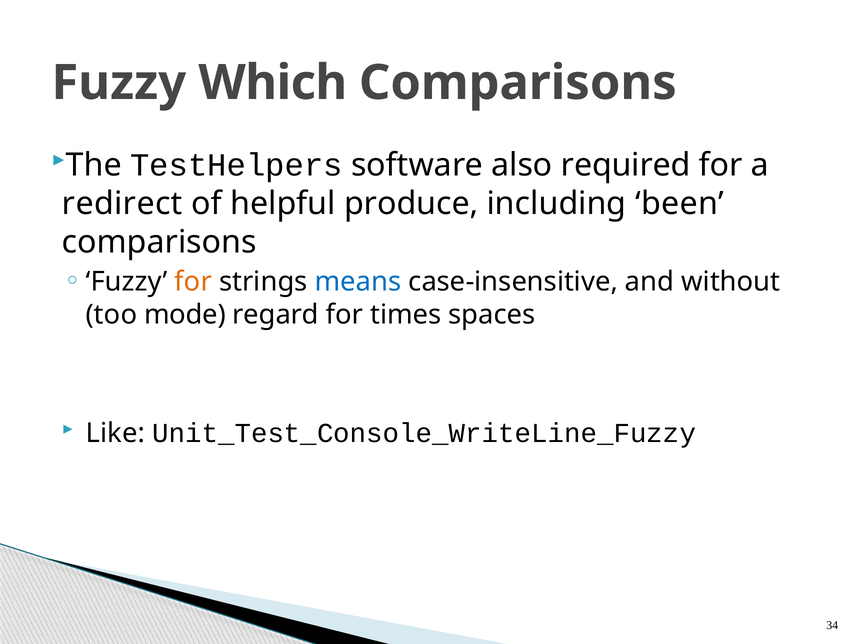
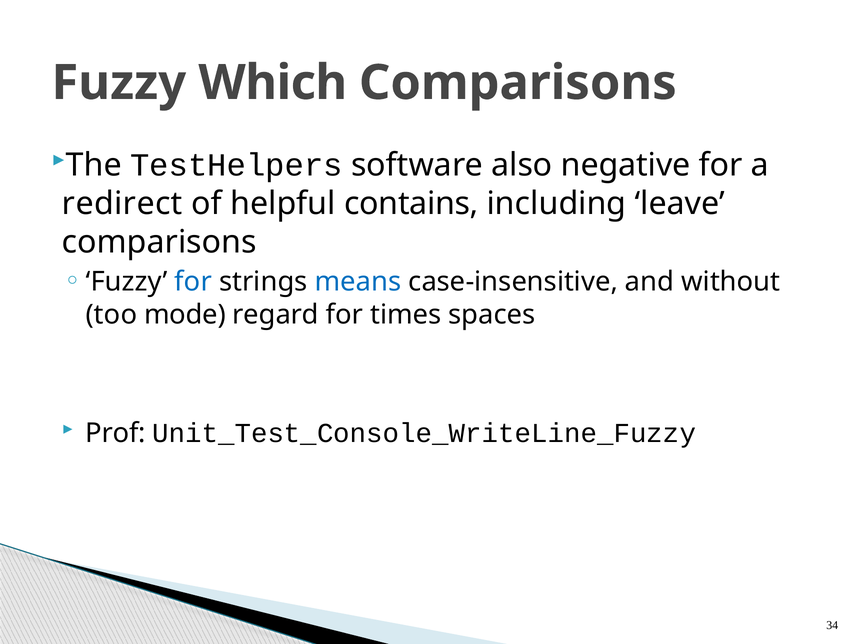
required: required -> negative
produce: produce -> contains
been: been -> leave
for at (193, 282) colour: orange -> blue
Like: Like -> Prof
